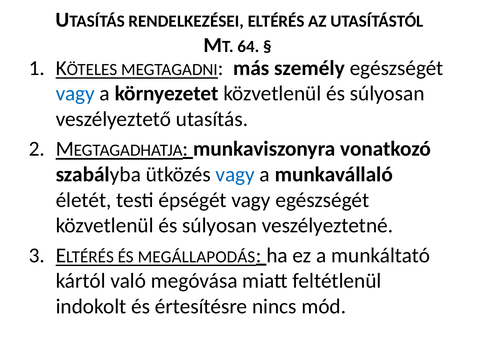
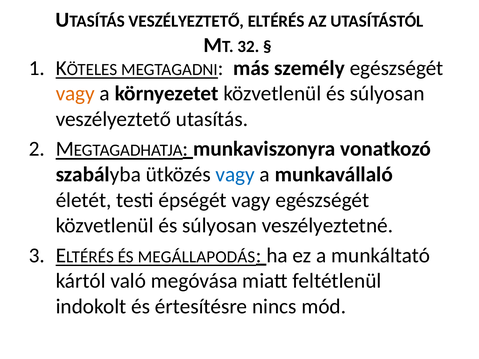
RENDELKEZÉSEI at (186, 21): RENDELKEZÉSEI -> VESZÉLYEZTETŐ
64: 64 -> 32
vagy at (75, 94) colour: blue -> orange
